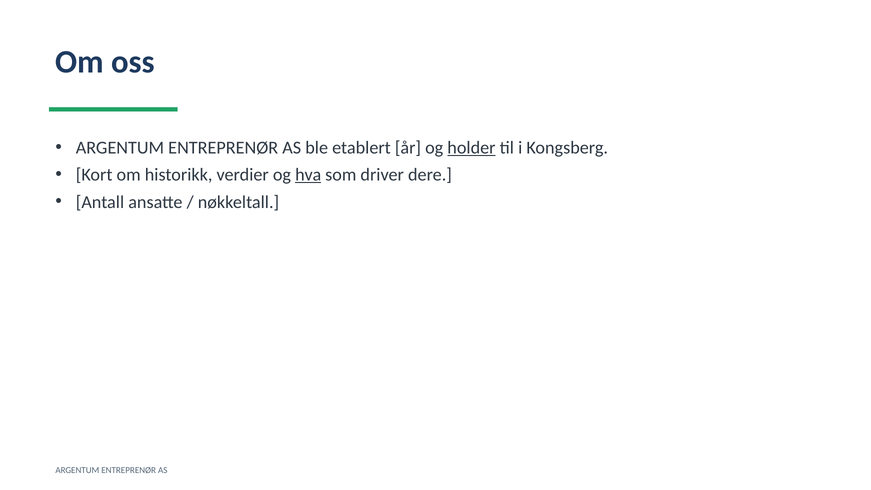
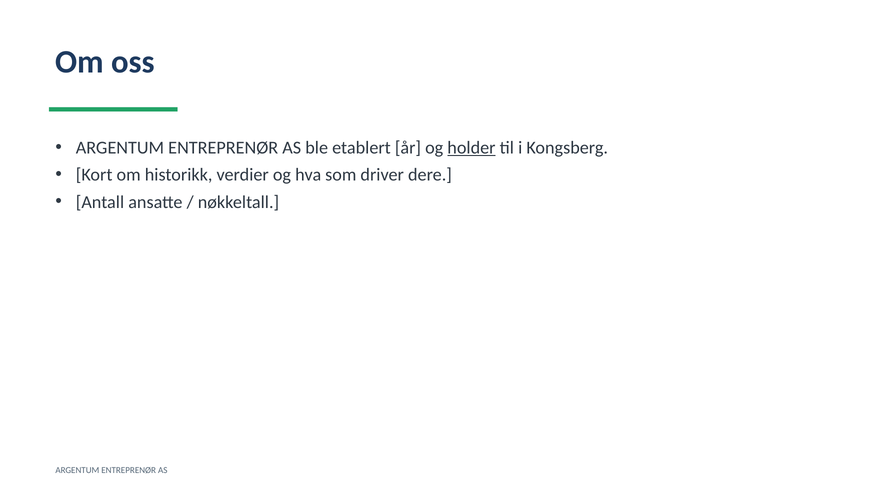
hva underline: present -> none
